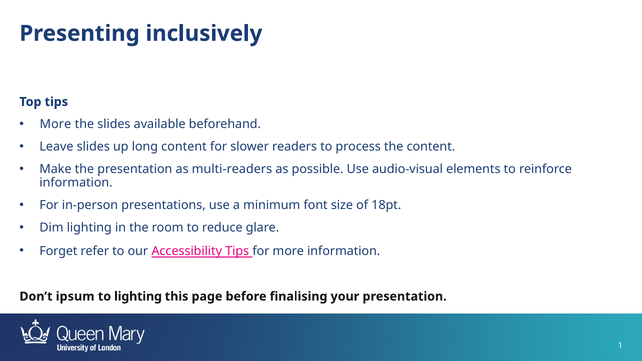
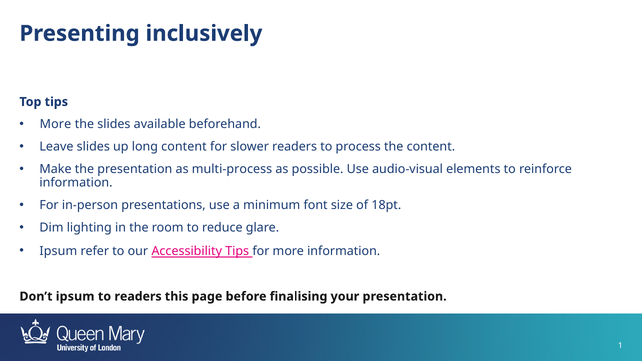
multi-readers: multi-readers -> multi-process
Forget at (58, 251): Forget -> Ipsum
to lighting: lighting -> readers
